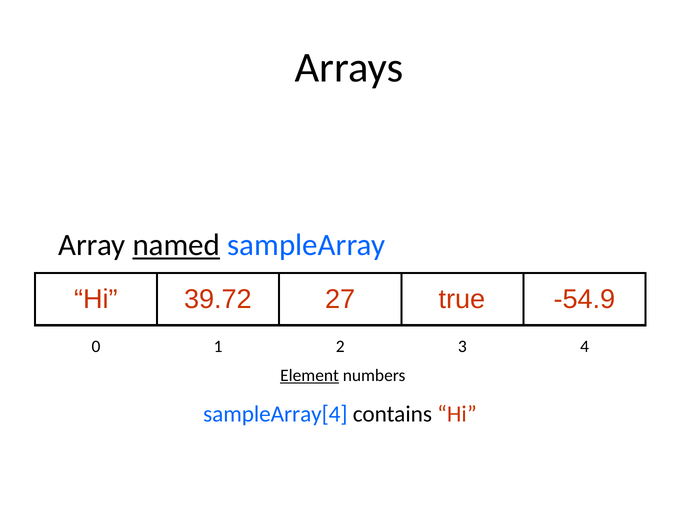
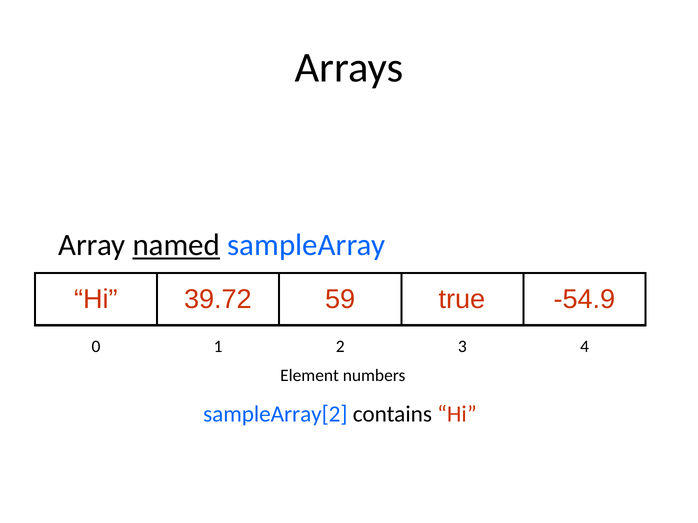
27: 27 -> 59
Element underline: present -> none
sampleArray[4: sampleArray[4 -> sampleArray[2
